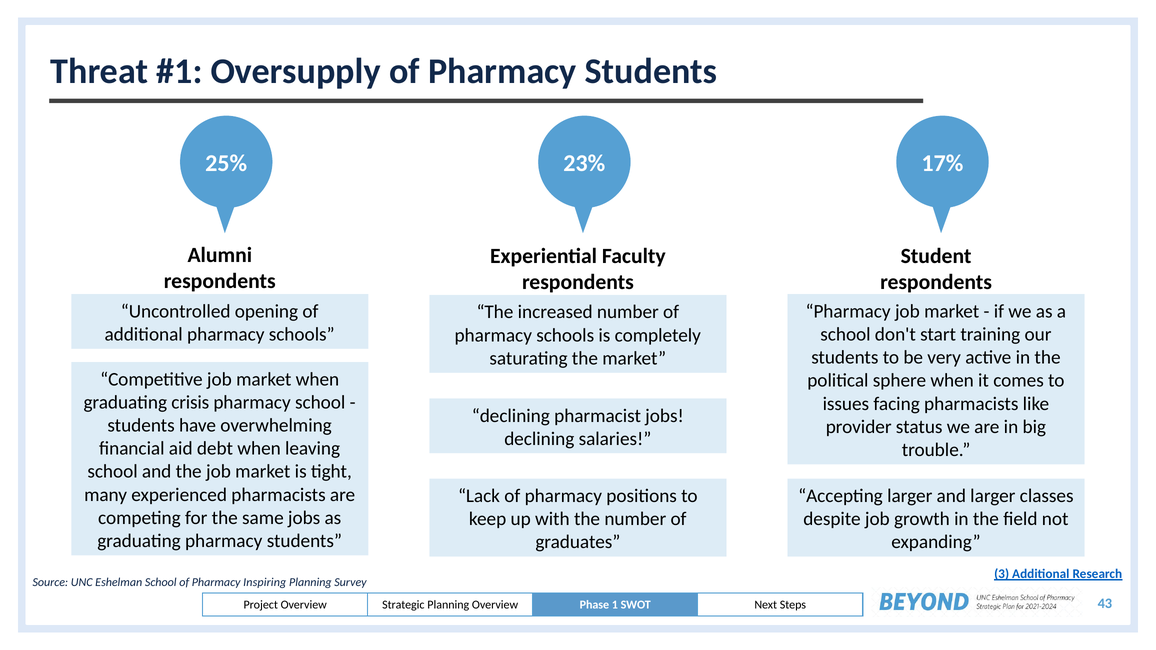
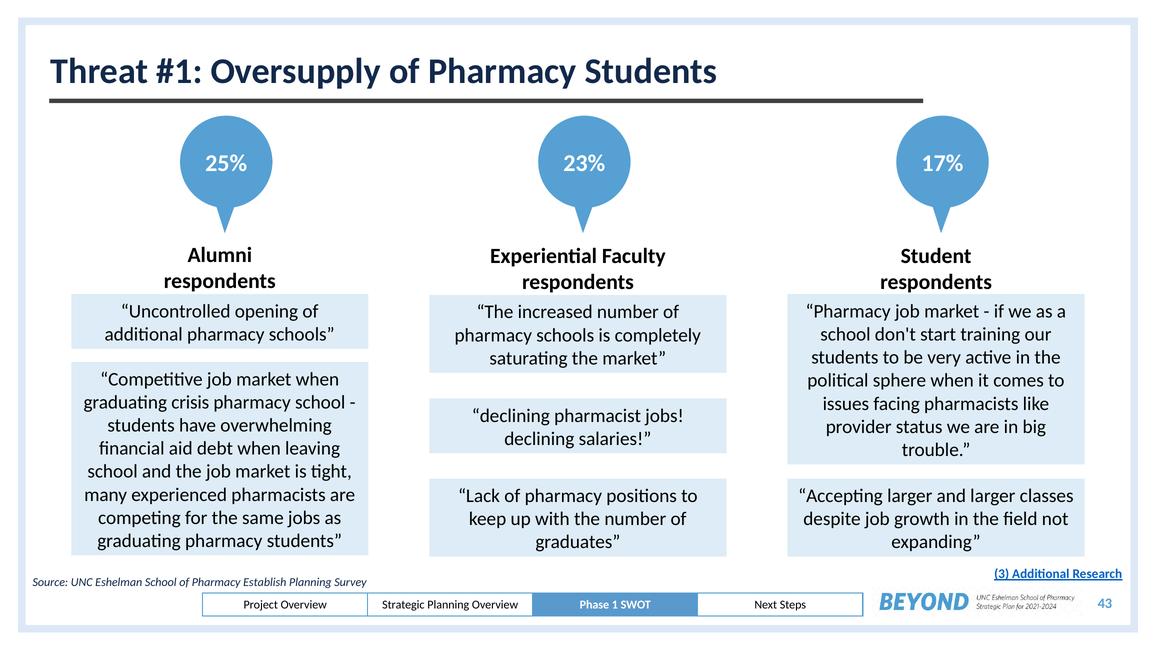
Inspiring: Inspiring -> Establish
